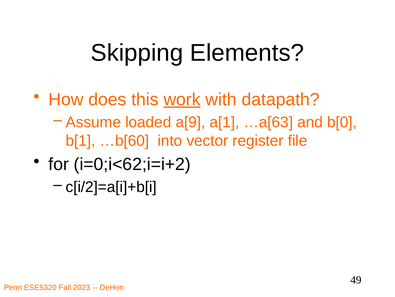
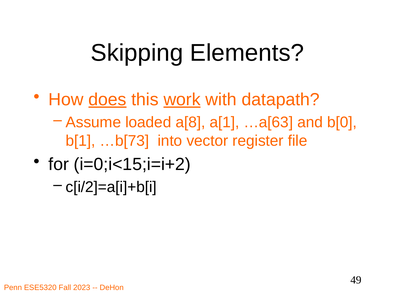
does underline: none -> present
a[9: a[9 -> a[8
…b[60: …b[60 -> …b[73
i=0;i<62;i=i+2: i=0;i<62;i=i+2 -> i=0;i<15;i=i+2
